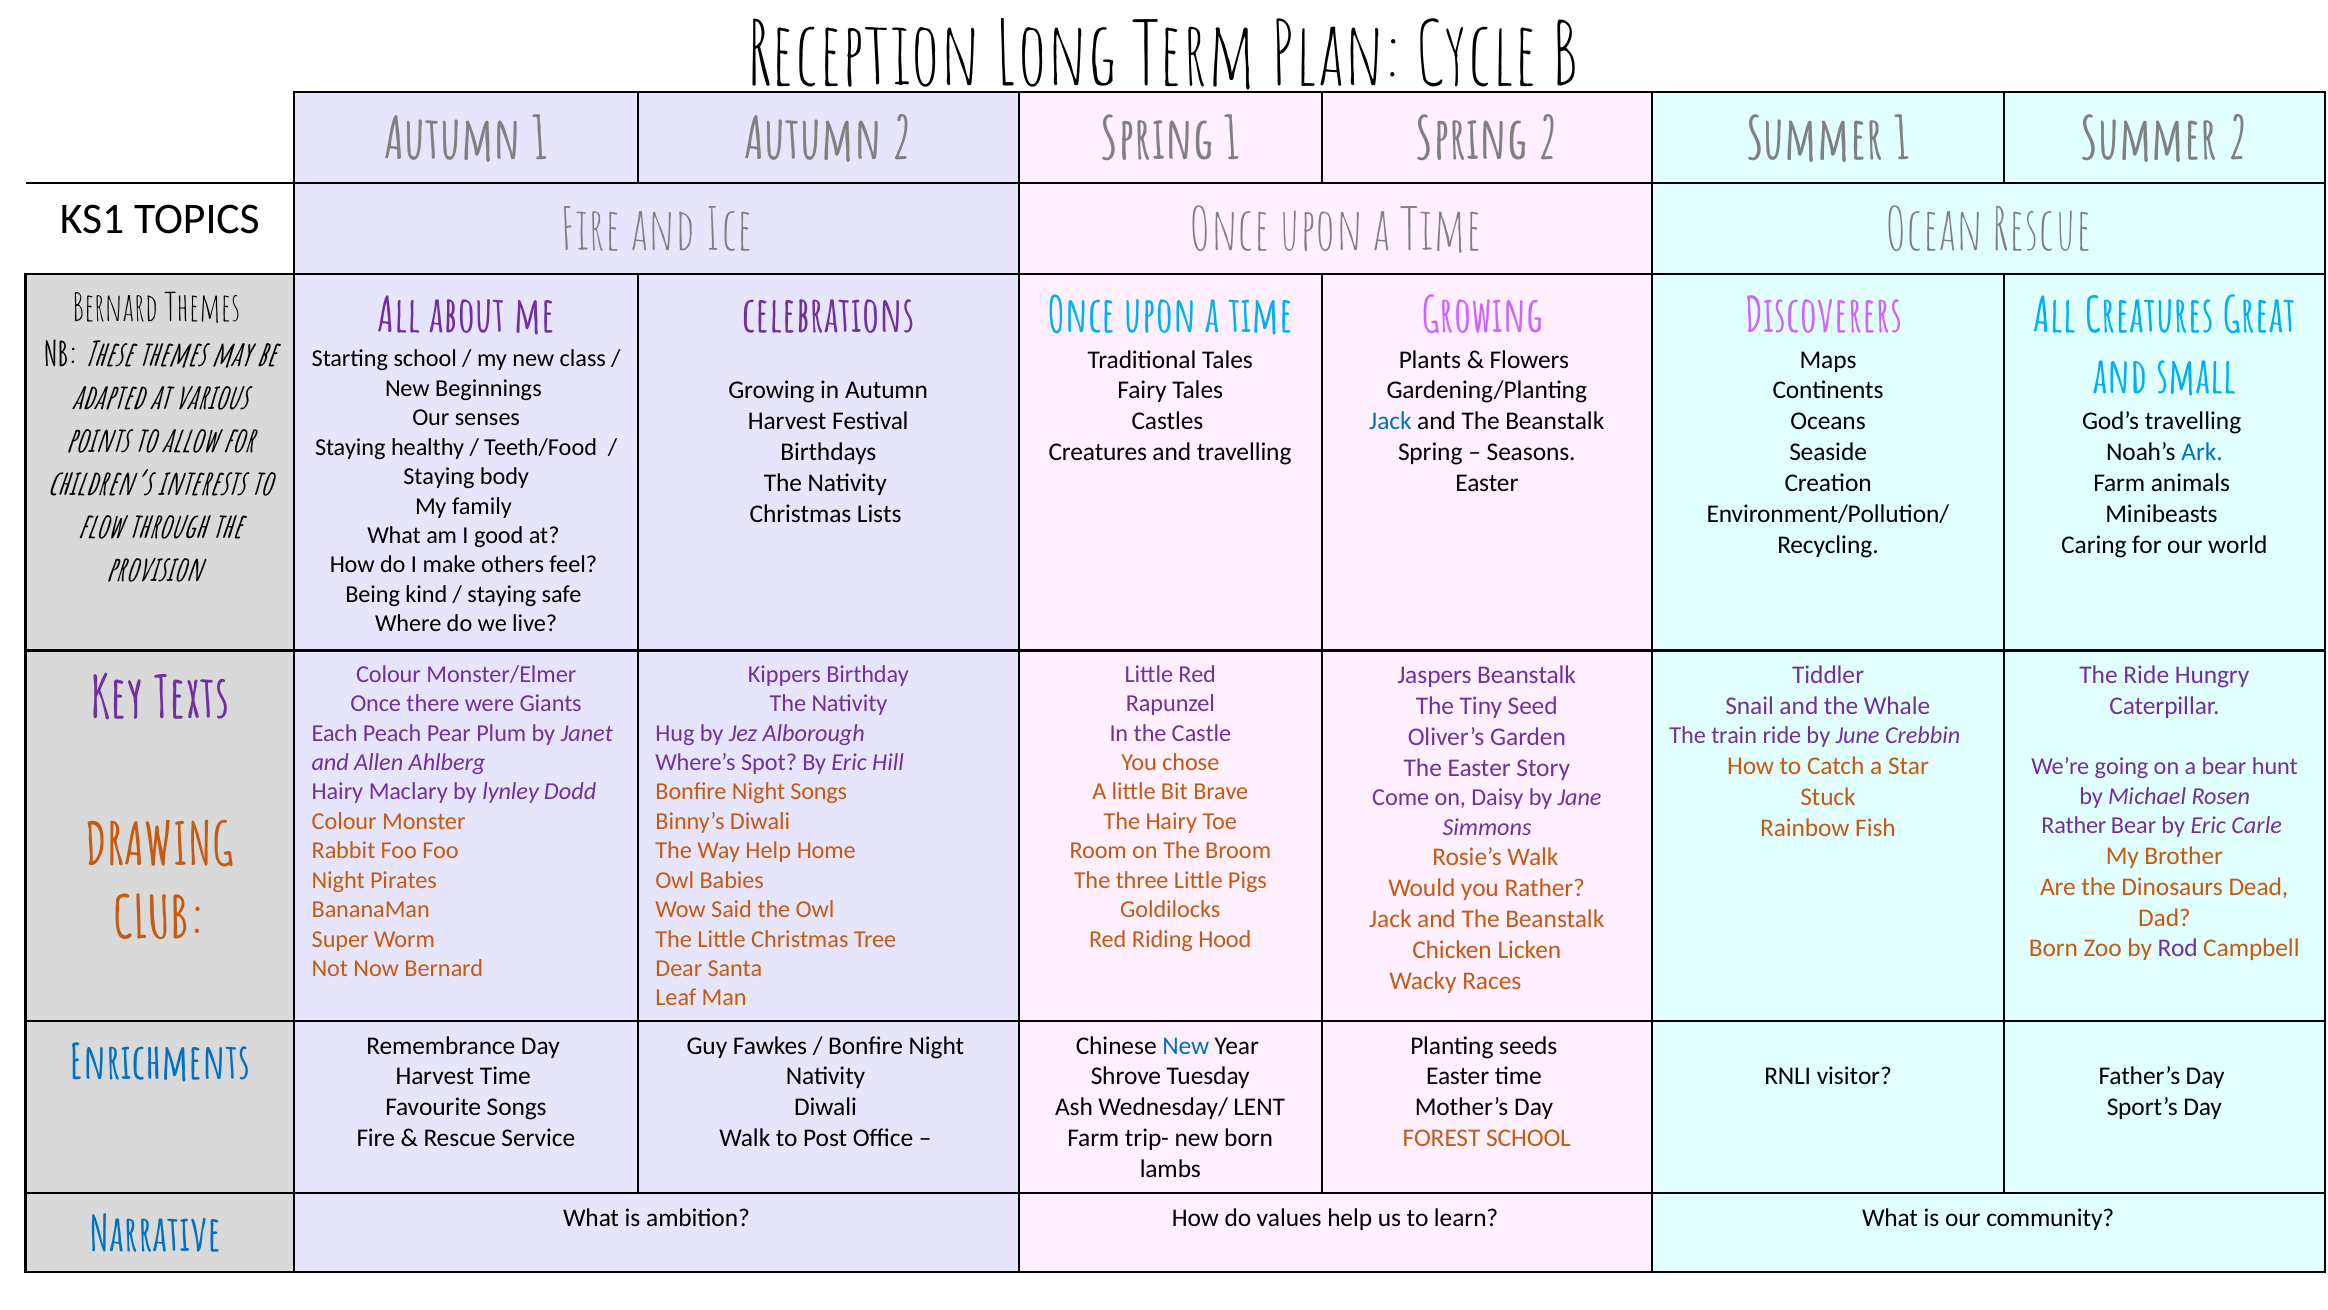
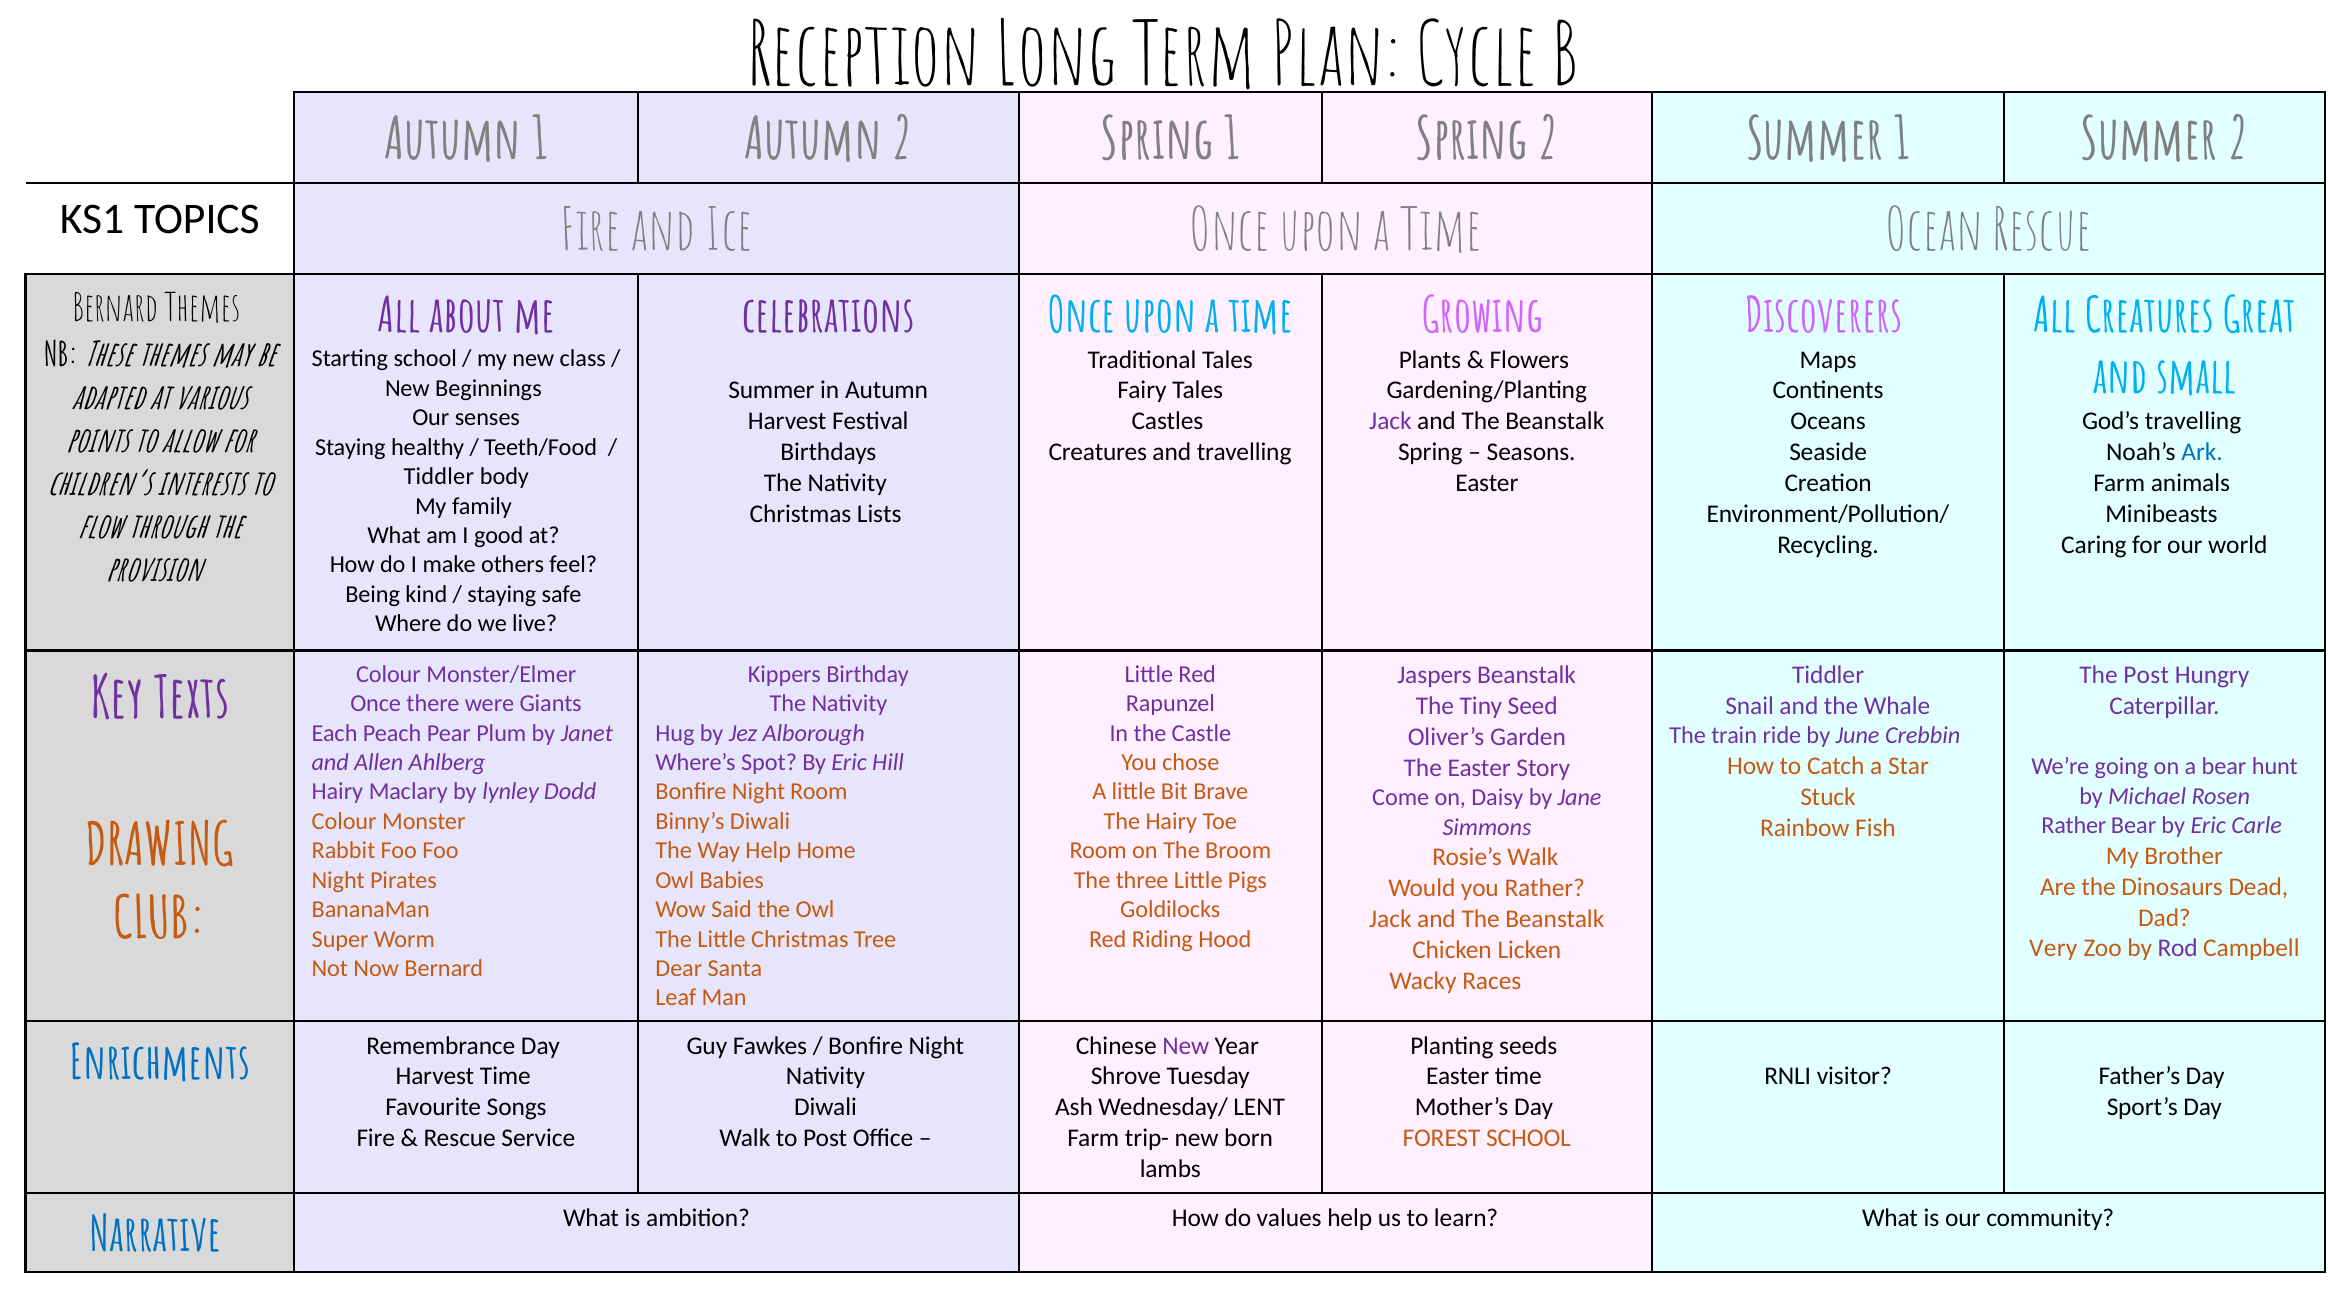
Growing at (771, 390): Growing -> Summer
Jack at (1390, 421) colour: blue -> purple
Staying at (439, 476): Staying -> Tiddler
The Ride: Ride -> Post
Night Songs: Songs -> Room
Born at (2054, 948): Born -> Very
New at (1186, 1045) colour: blue -> purple
